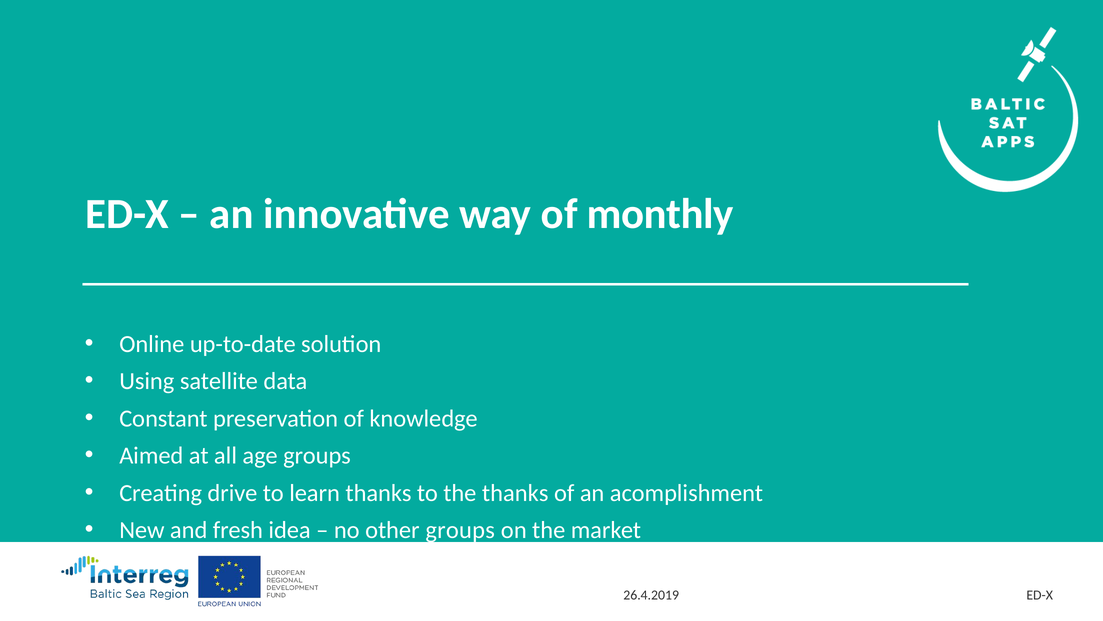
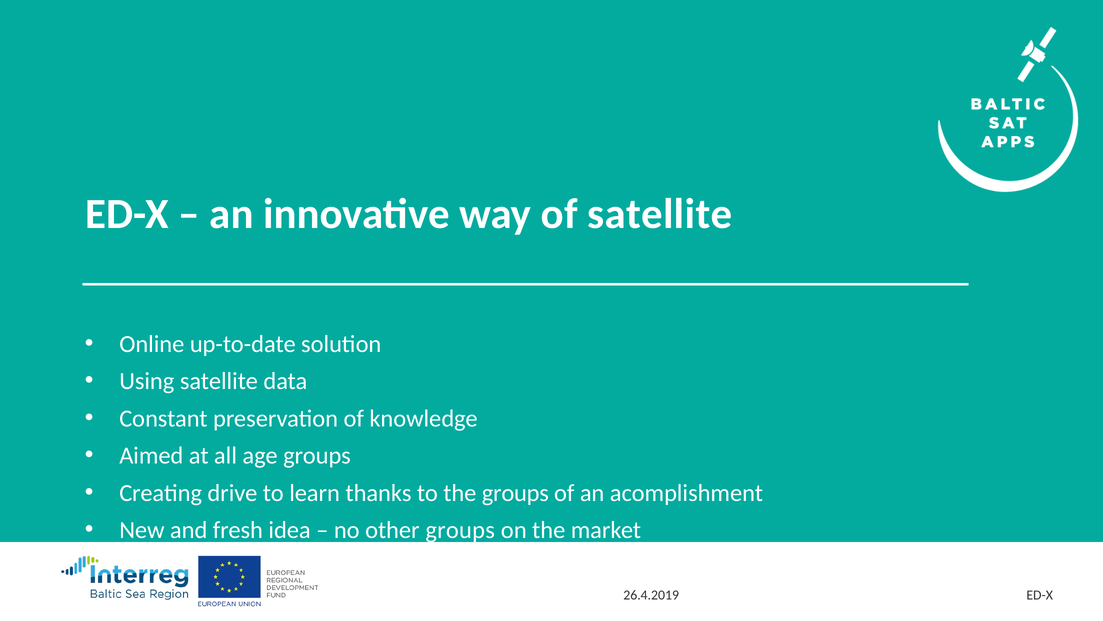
of monthly: monthly -> satellite
the thanks: thanks -> groups
